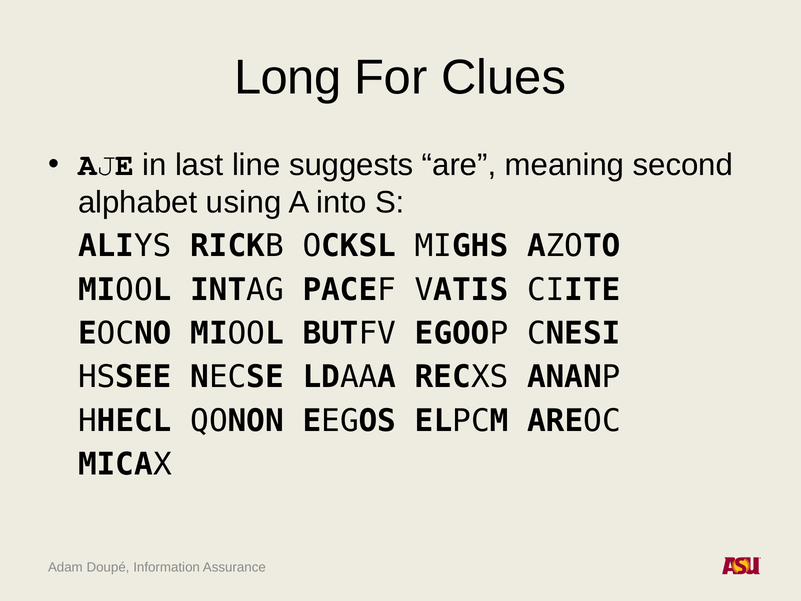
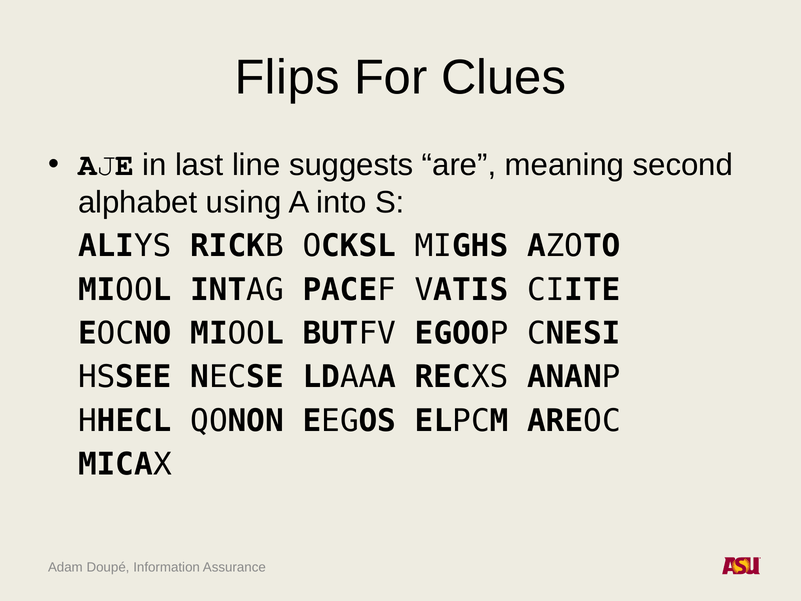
Long: Long -> Flips
